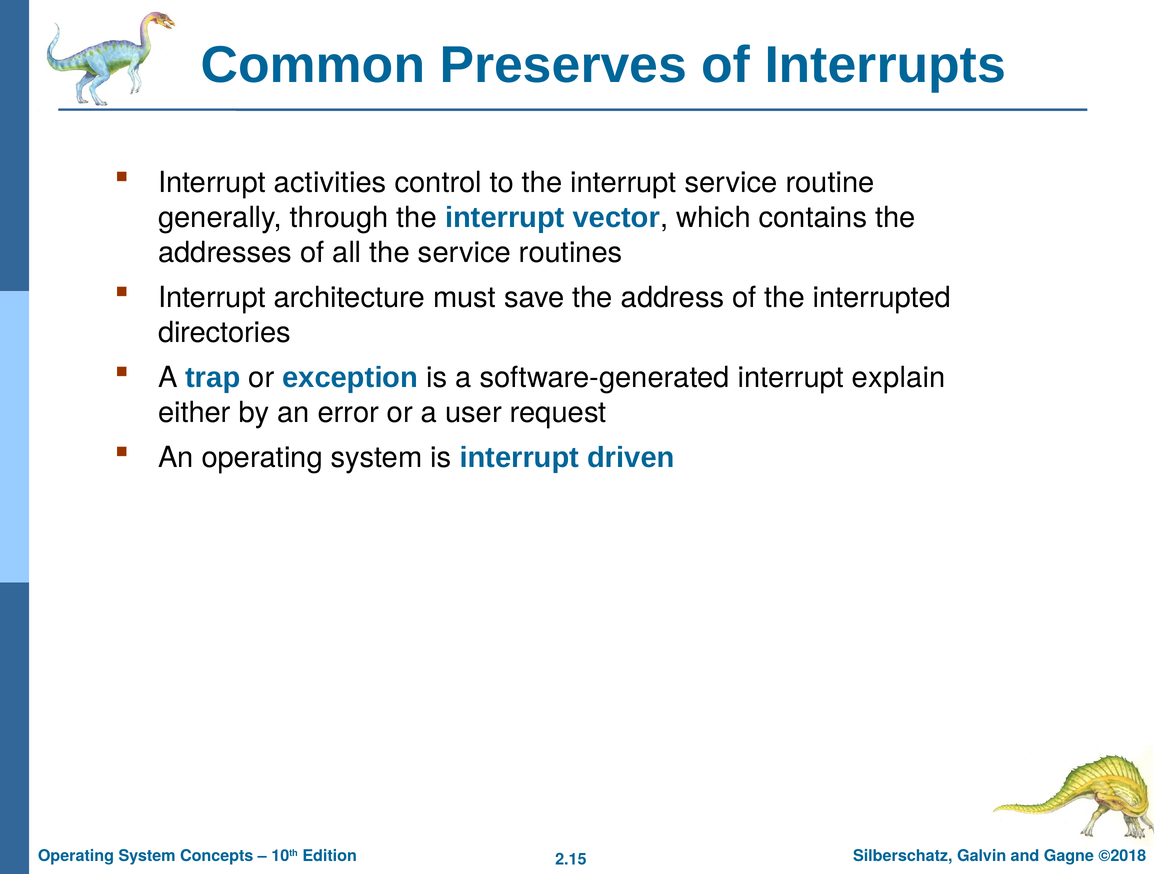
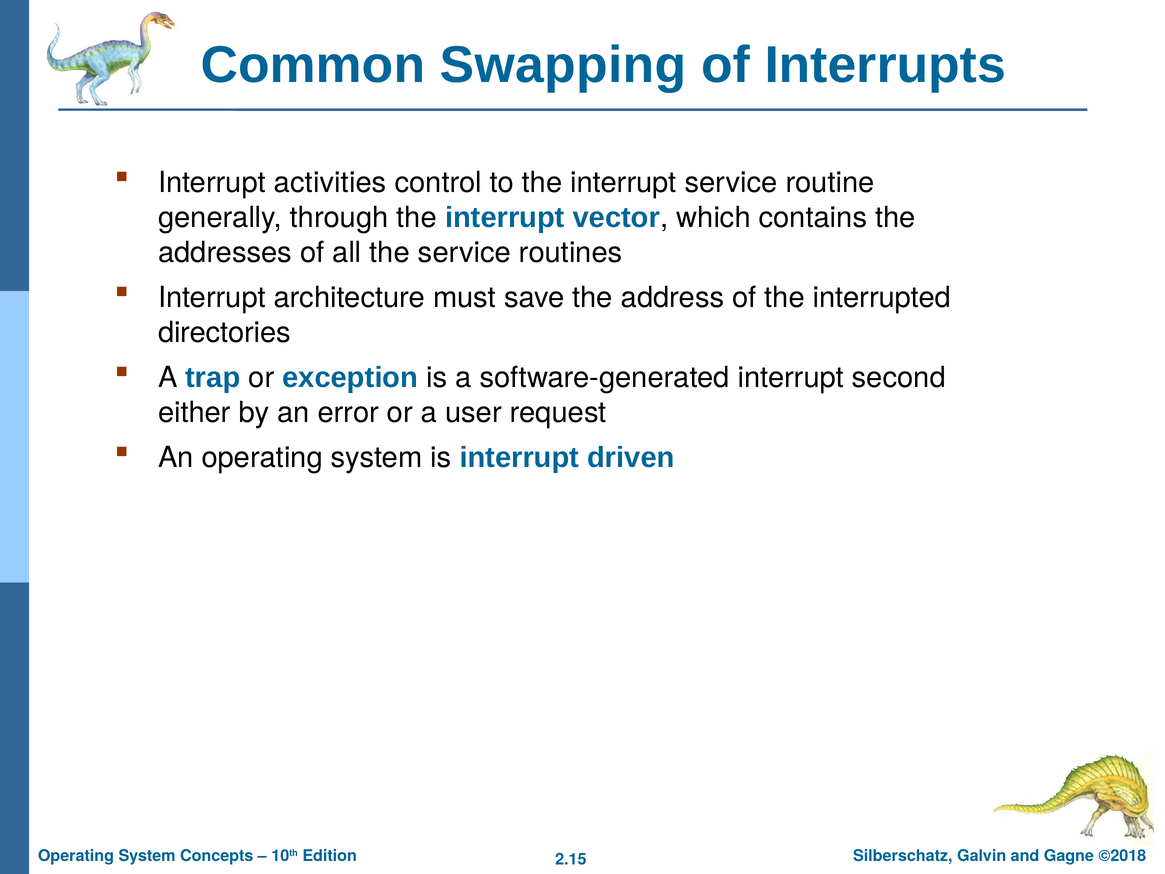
Preserves: Preserves -> Swapping
explain: explain -> second
